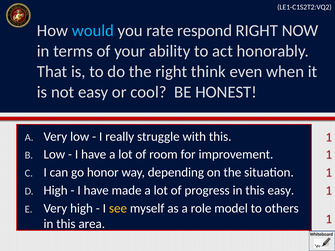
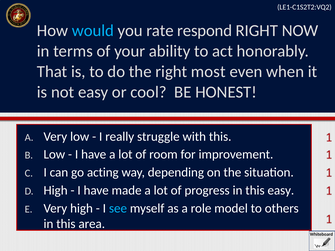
think: think -> most
honor: honor -> acting
see colour: yellow -> light blue
